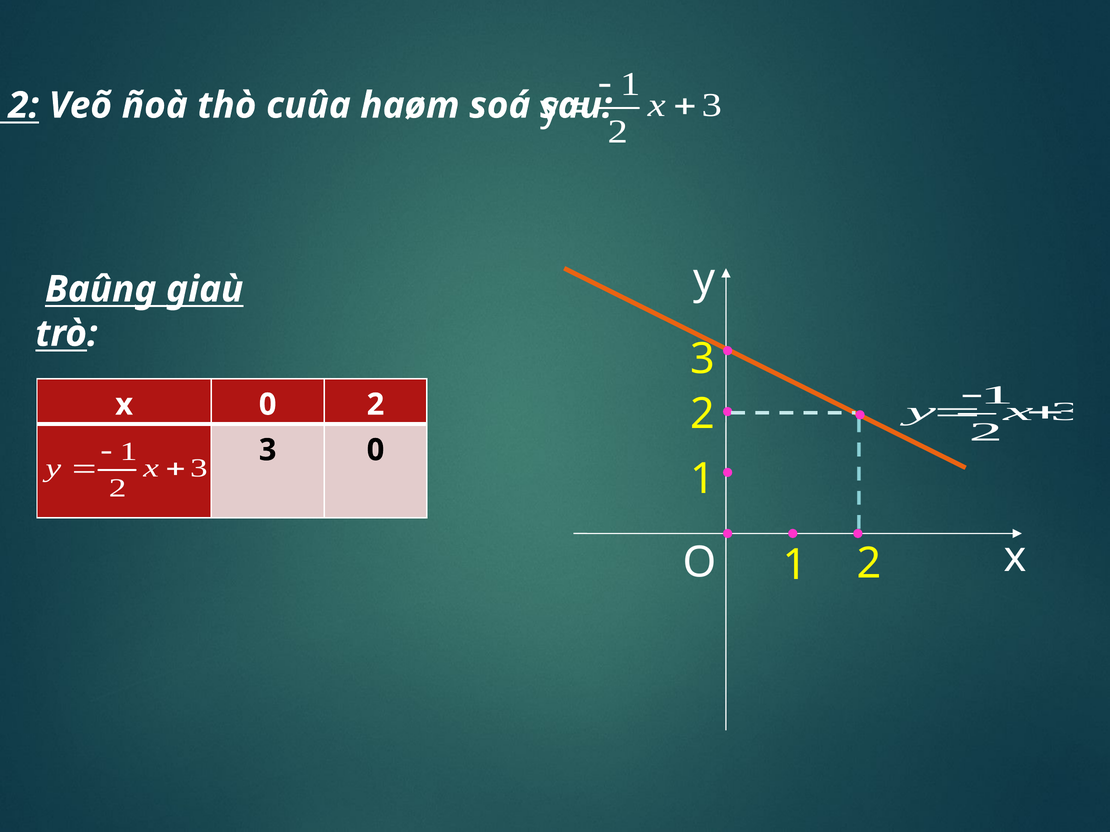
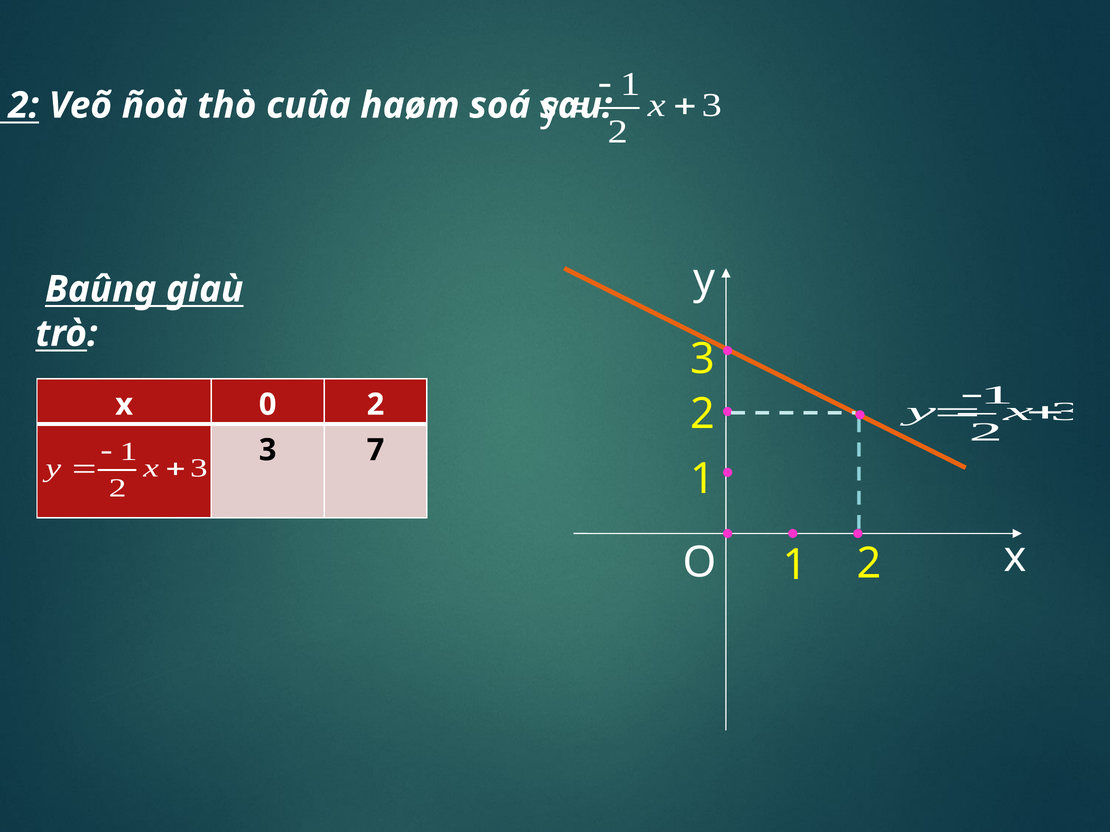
3 0: 0 -> 7
